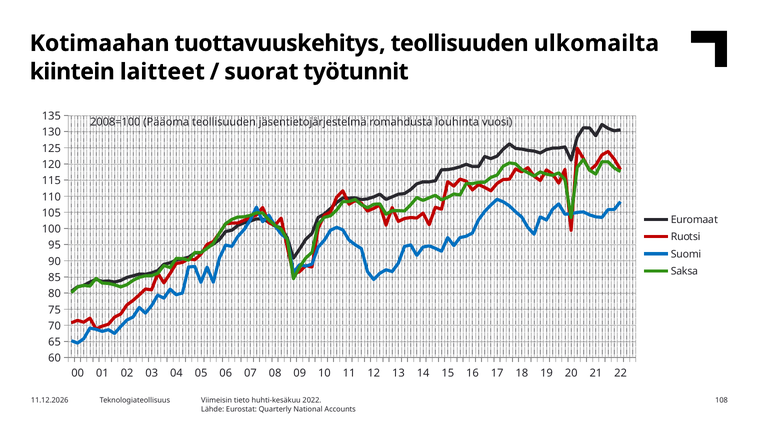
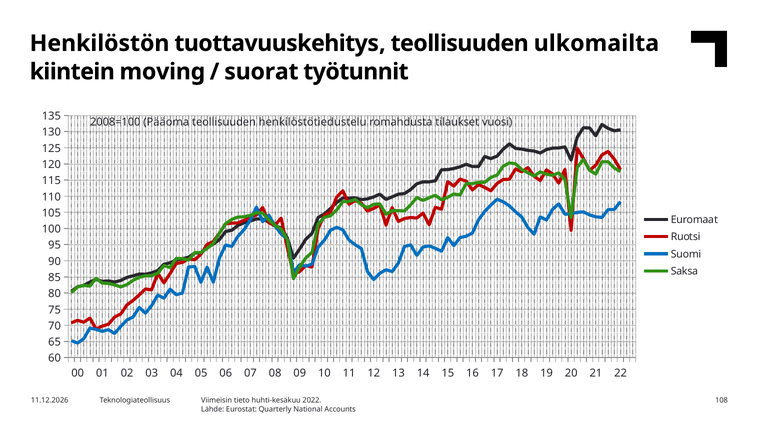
Kotimaahan: Kotimaahan -> Henkilöstön
laitteet: laitteet -> moving
jäsentietojärjestelmä: jäsentietojärjestelmä -> henkilöstötiedustelu
louhinta: louhinta -> tilaukset
